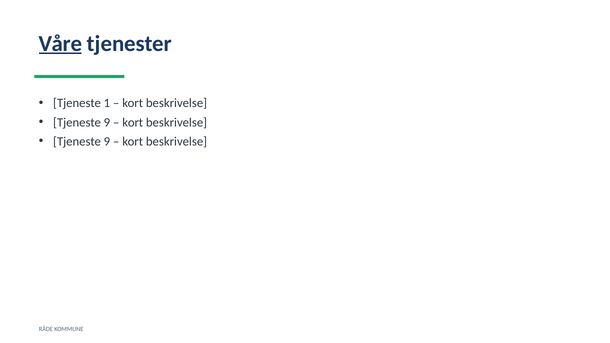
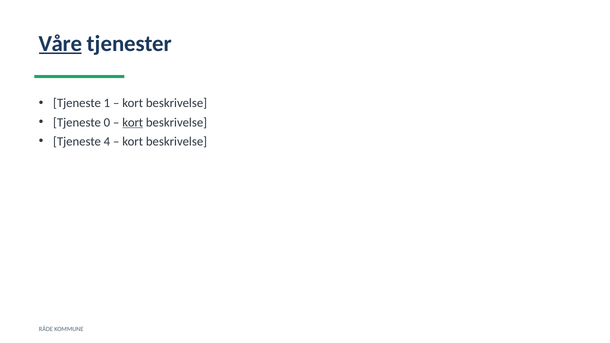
9 at (107, 122): 9 -> 0
kort at (133, 122) underline: none -> present
9 at (107, 141): 9 -> 4
